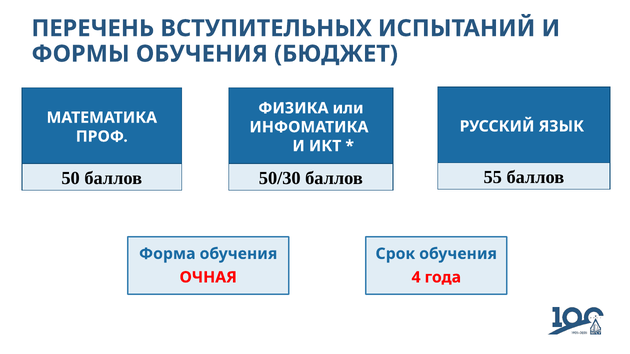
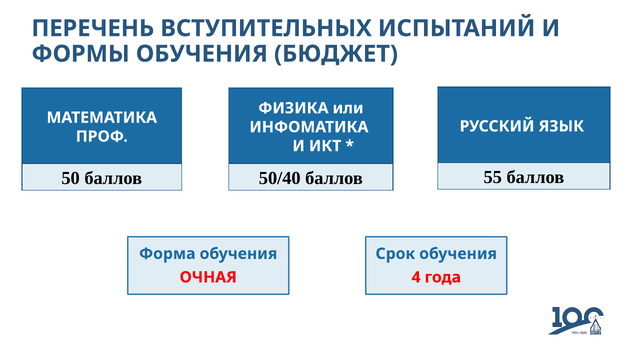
50/30: 50/30 -> 50/40
